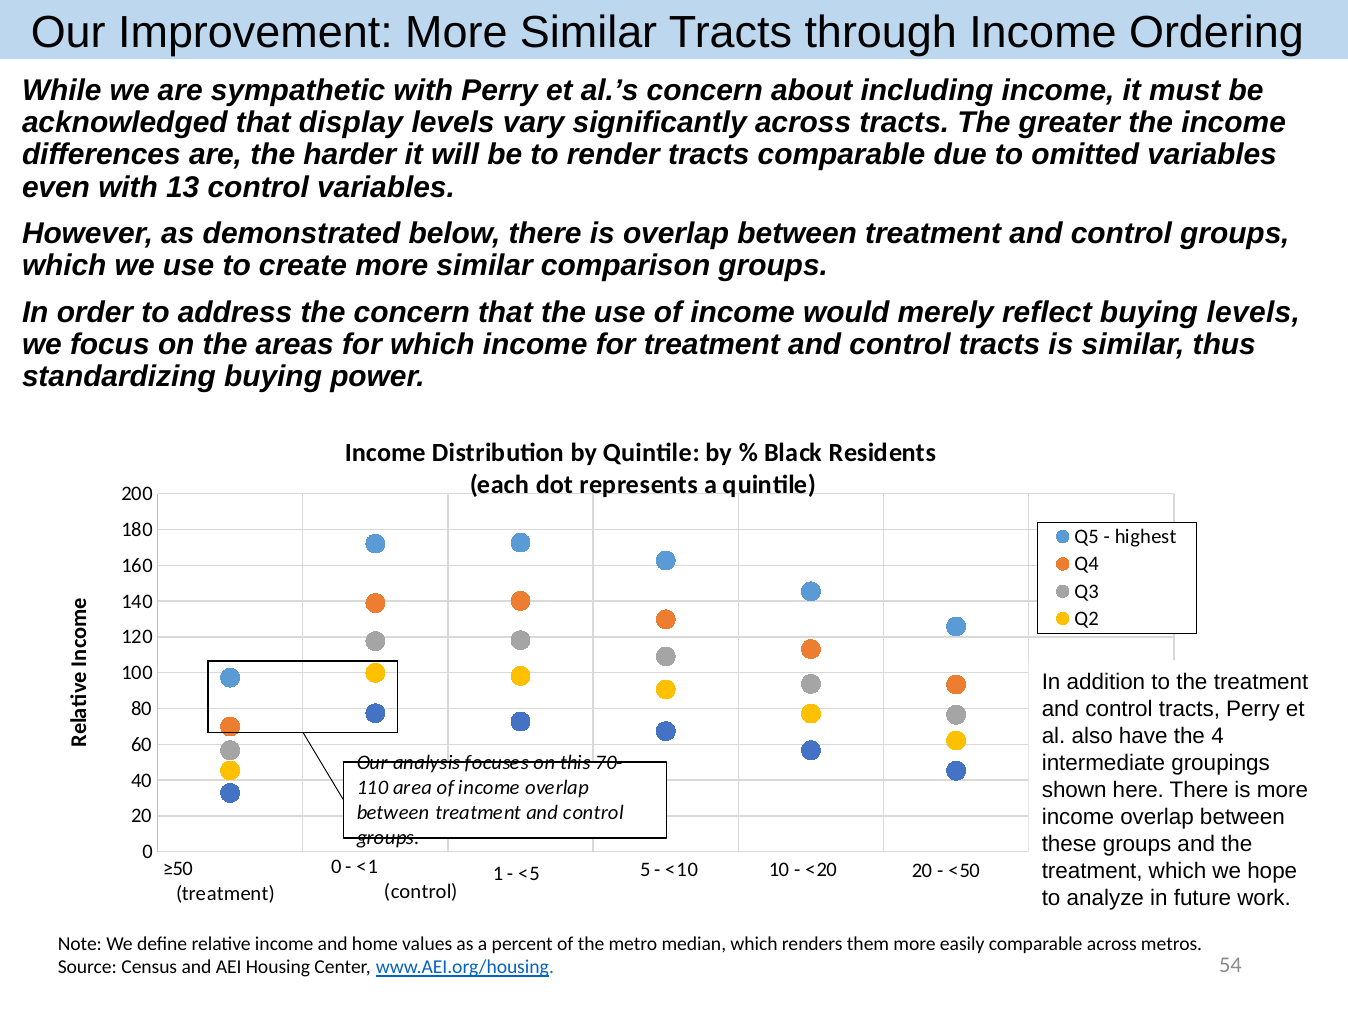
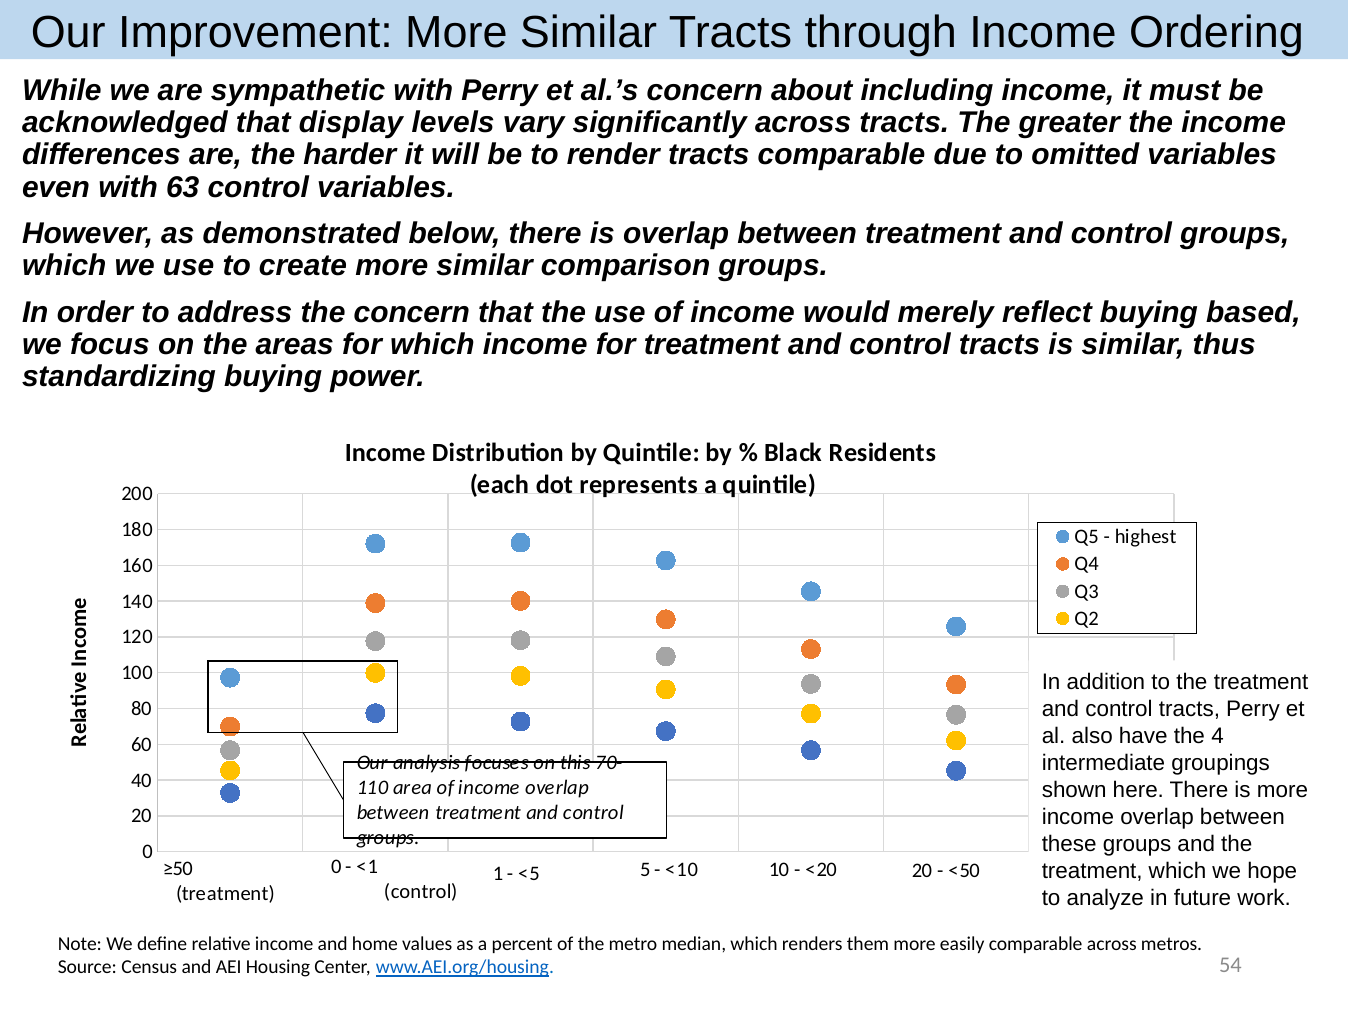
13: 13 -> 63
buying levels: levels -> based
